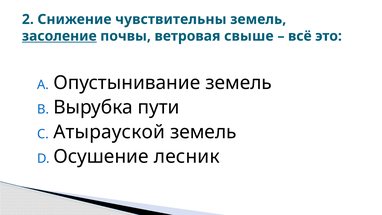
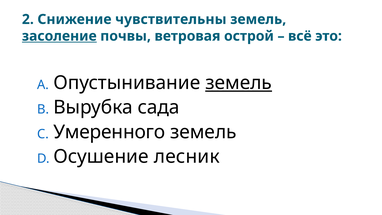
свыше: свыше -> острой
земель at (239, 83) underline: none -> present
пути: пути -> сада
Атырауской: Атырауской -> Умеренного
